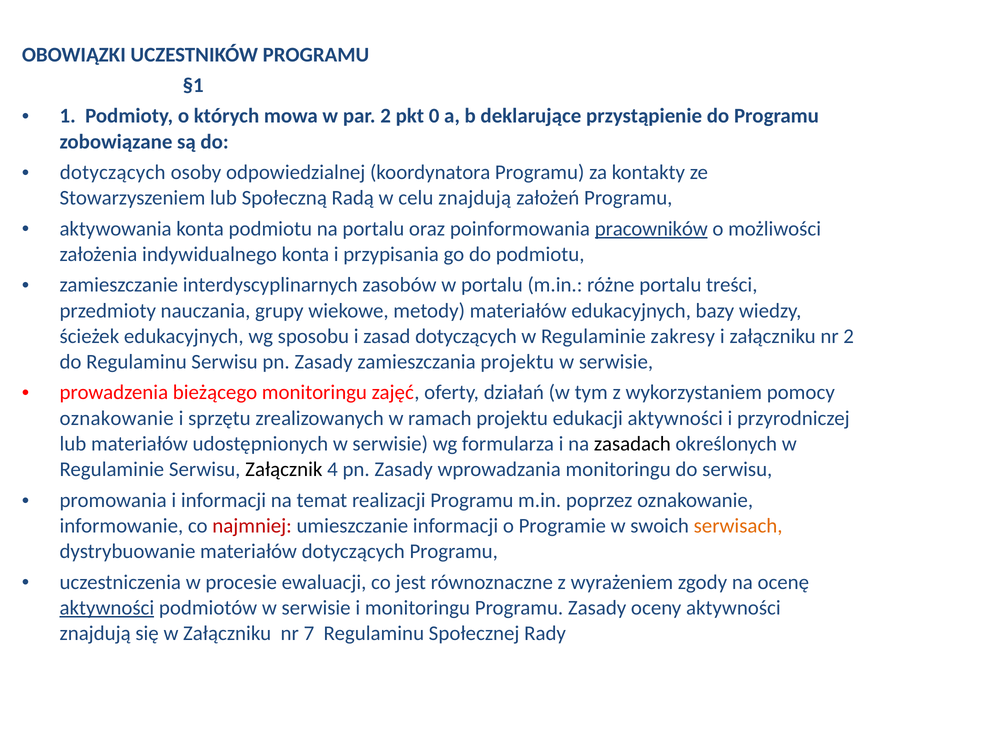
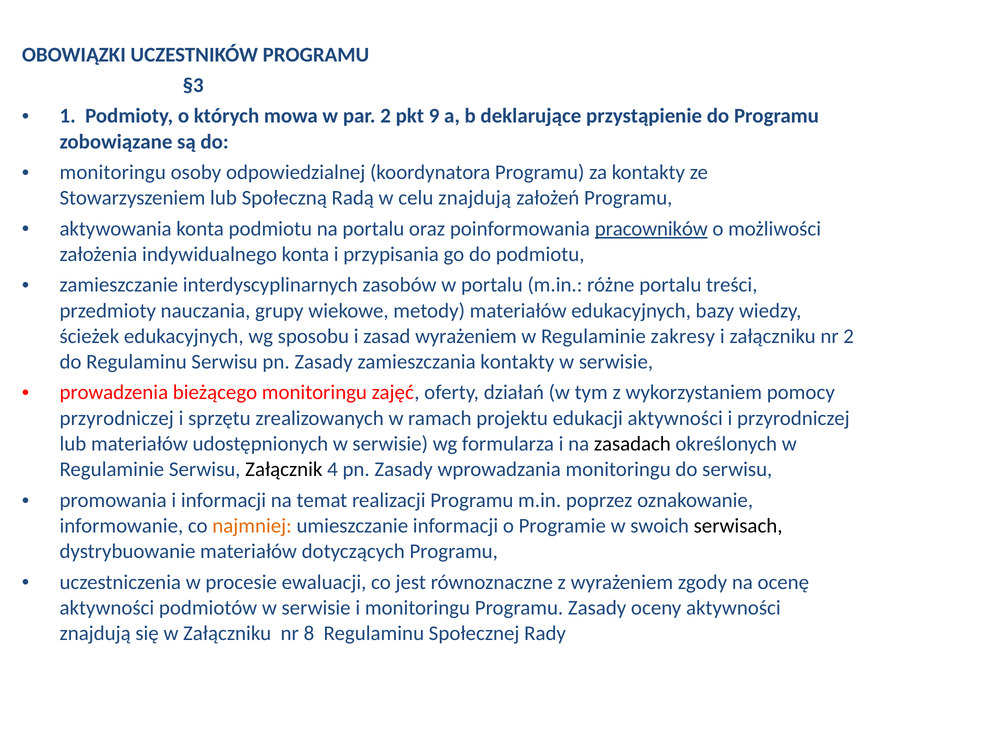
§1: §1 -> §3
0: 0 -> 9
dotyczących at (113, 172): dotyczących -> monitoringu
zasad dotyczących: dotyczących -> wyrażeniem
zamieszczania projektu: projektu -> kontakty
oznakowanie at (117, 418): oznakowanie -> przyrodniczej
najmniej colour: red -> orange
serwisach colour: orange -> black
aktywności at (107, 608) underline: present -> none
7: 7 -> 8
